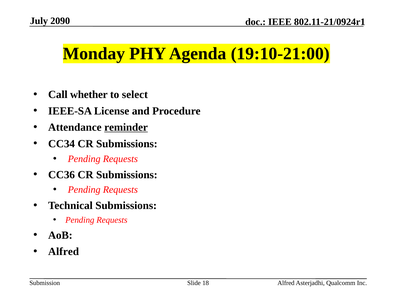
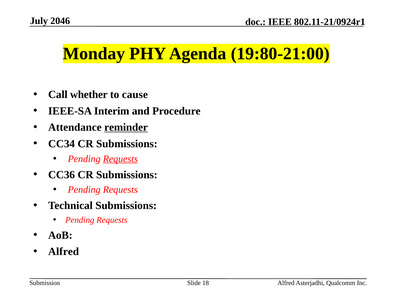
2090: 2090 -> 2046
19:10-21:00: 19:10-21:00 -> 19:80-21:00
select: select -> cause
License: License -> Interim
Requests at (120, 159) underline: none -> present
